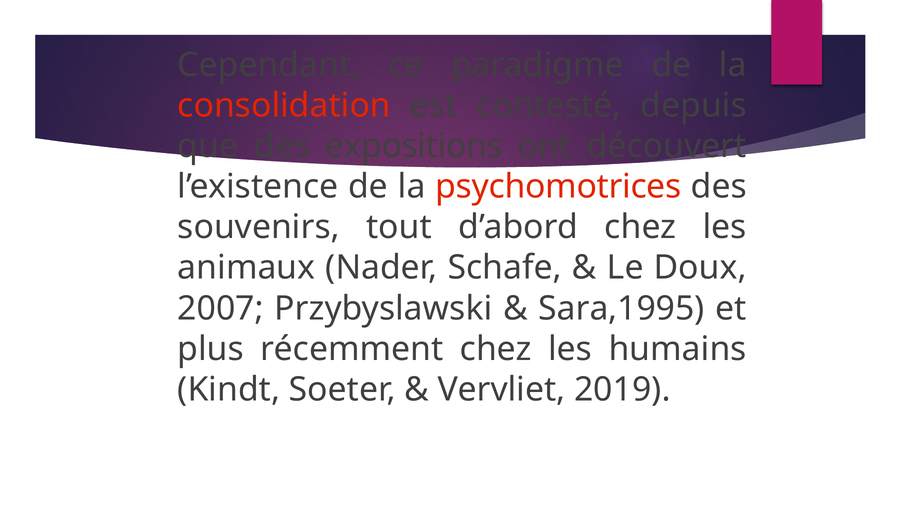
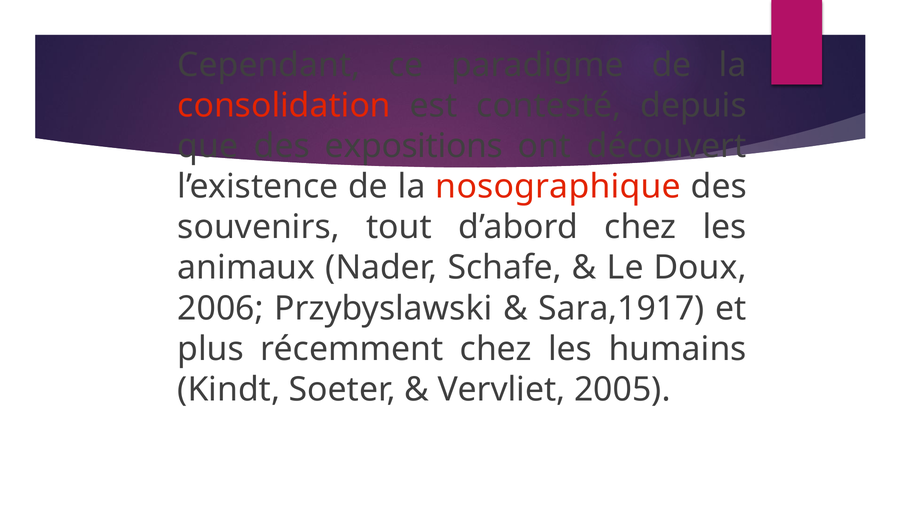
psychomotrices: psychomotrices -> nosographique
2007: 2007 -> 2006
Sara,1995: Sara,1995 -> Sara,1917
2019: 2019 -> 2005
